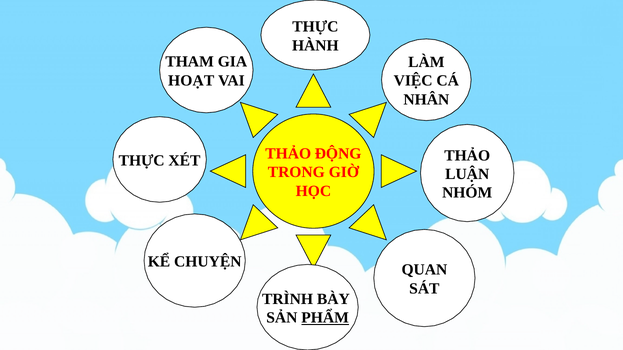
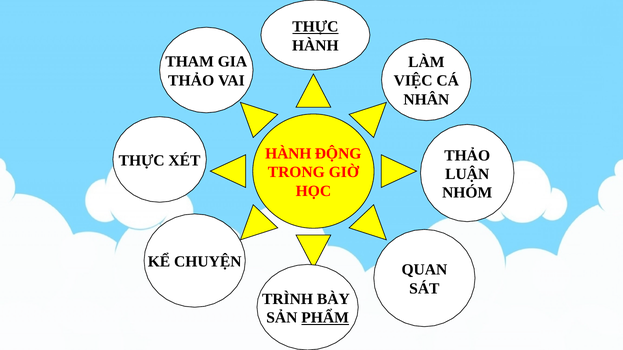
THỰC at (315, 27) underline: none -> present
HOẠT at (191, 81): HOẠT -> THẢO
THẢO at (288, 154): THẢO -> HÀNH
